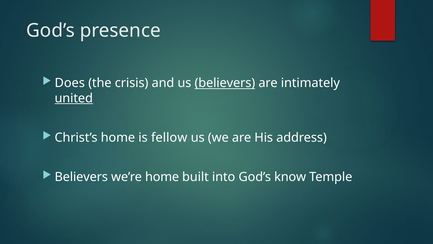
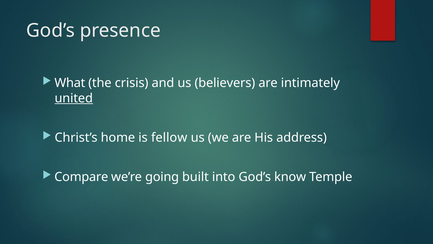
Does: Does -> What
believers at (225, 83) underline: present -> none
Believers at (81, 177): Believers -> Compare
we’re home: home -> going
